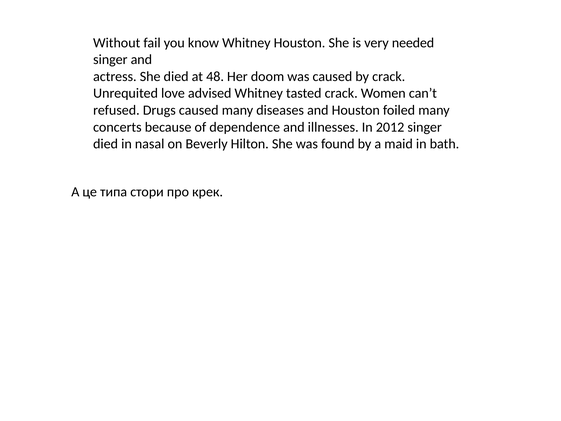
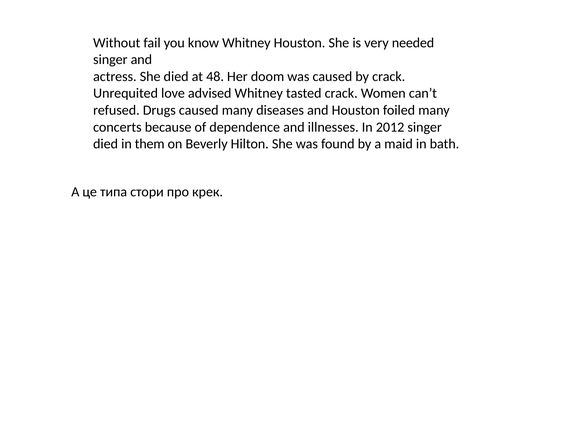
nasal: nasal -> them
